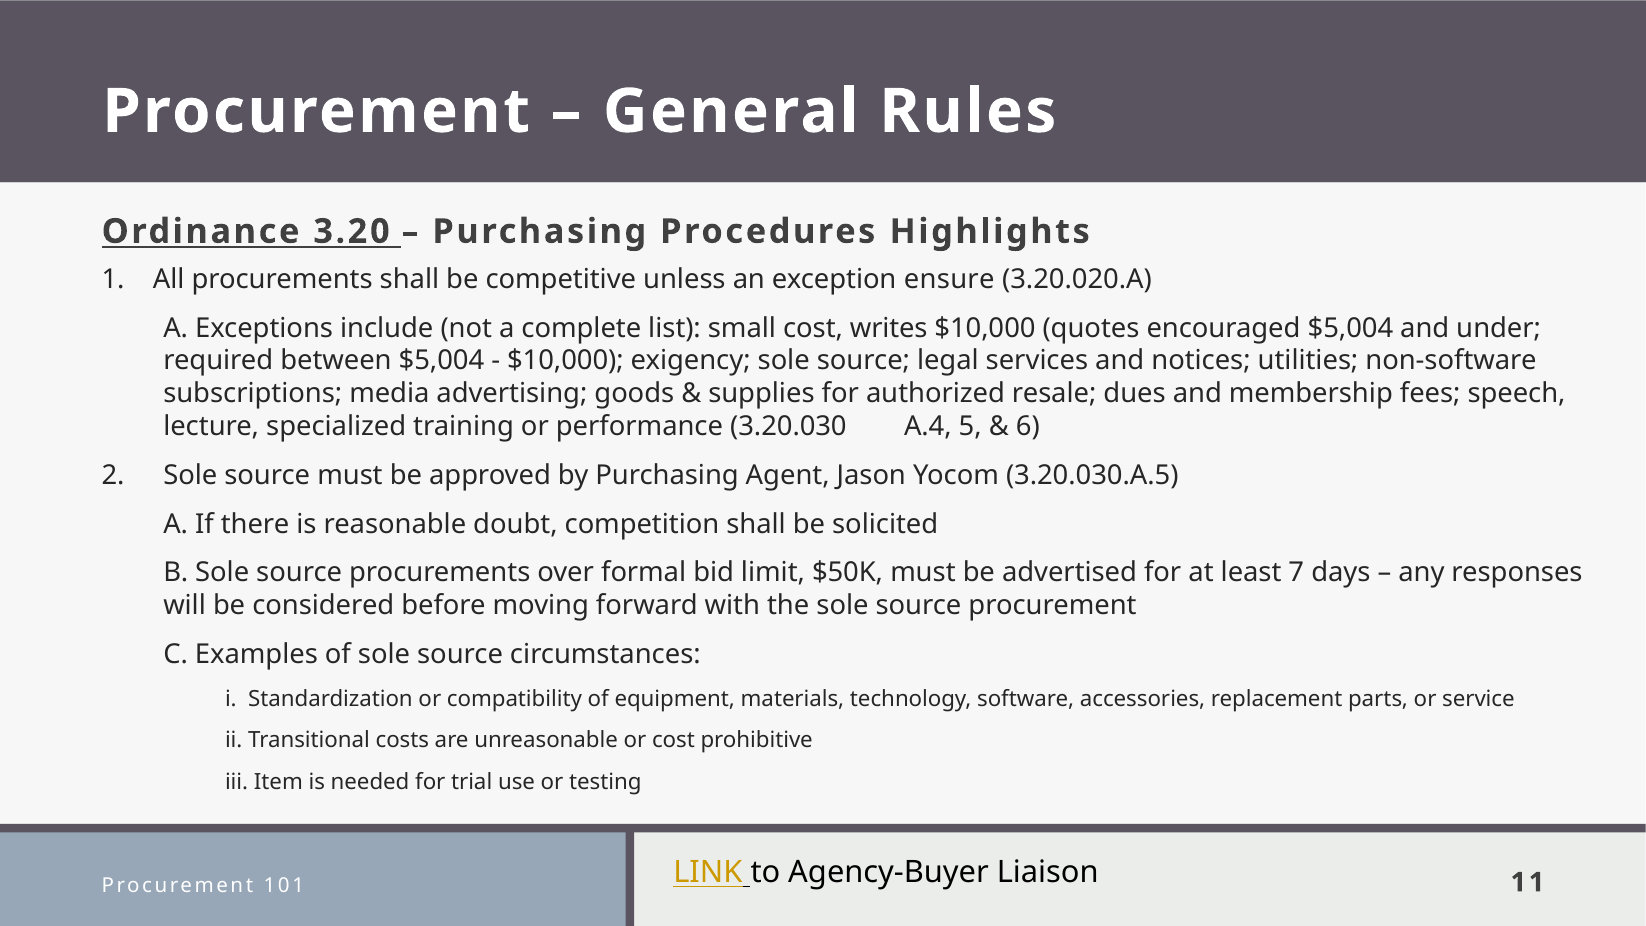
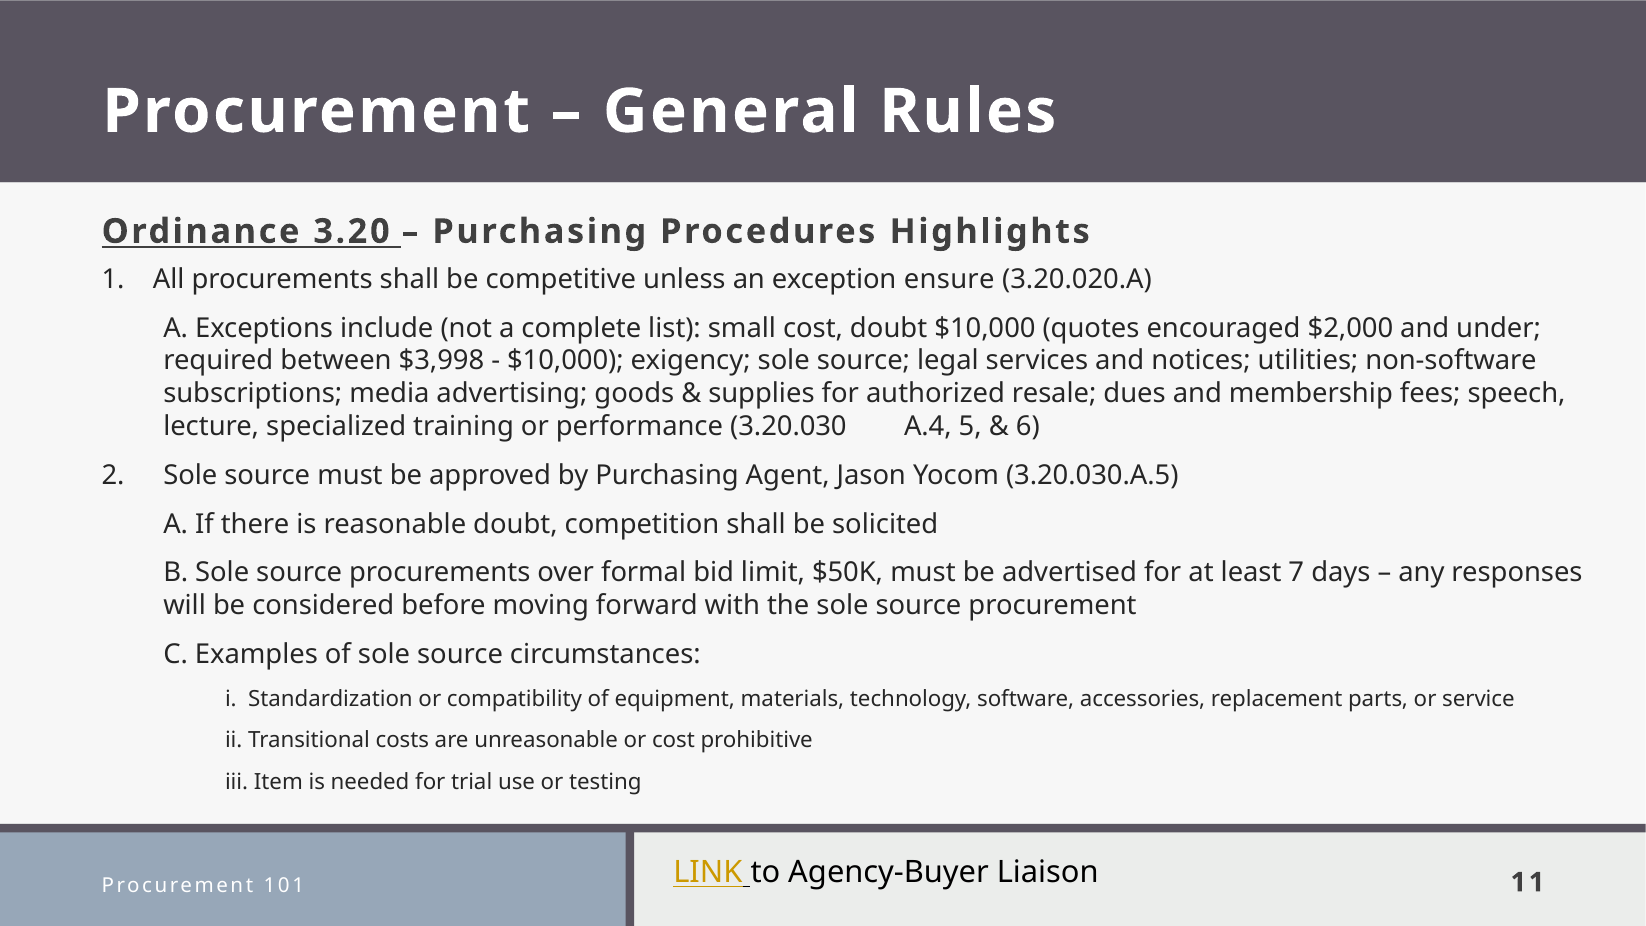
cost writes: writes -> doubt
encouraged $5,004: $5,004 -> $2,000
between $5,004: $5,004 -> $3,998
